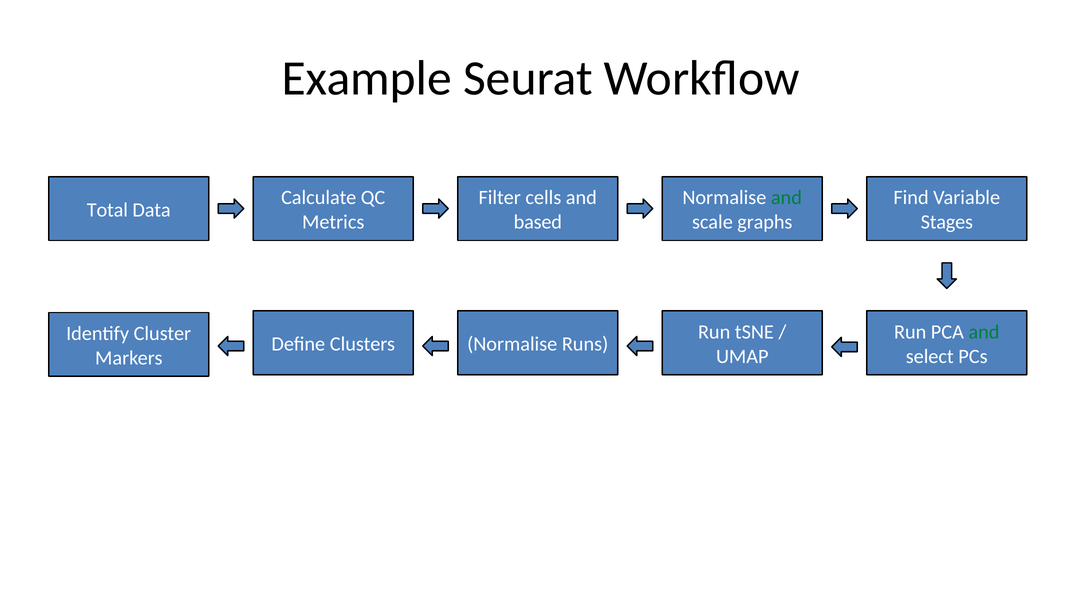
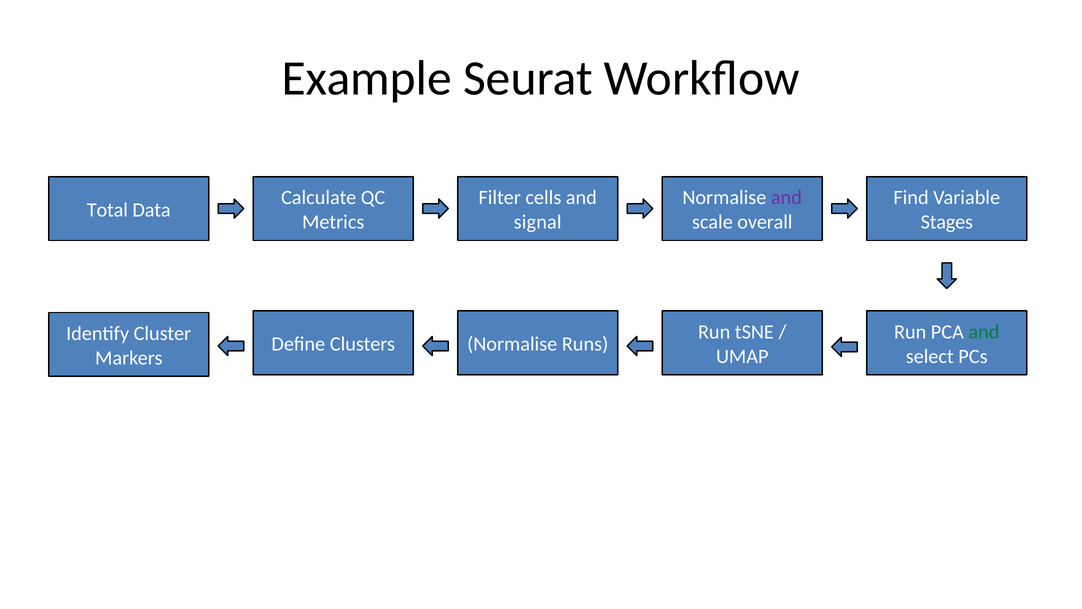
and at (786, 198) colour: green -> purple
based: based -> signal
graphs: graphs -> overall
